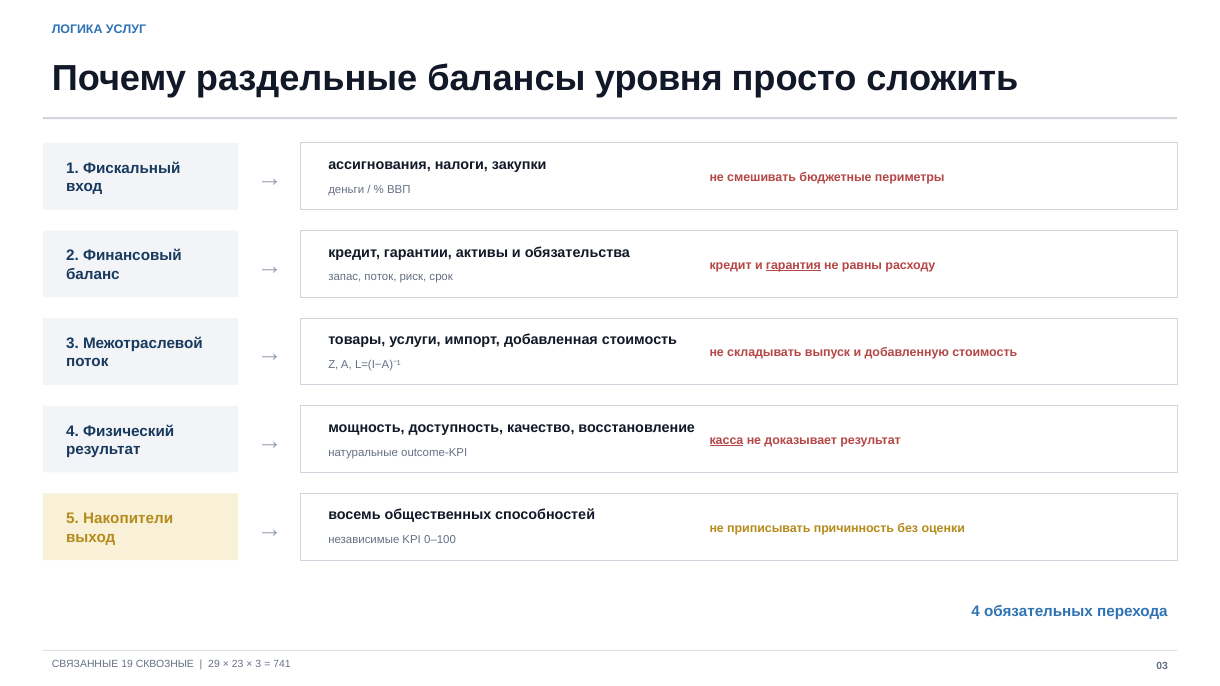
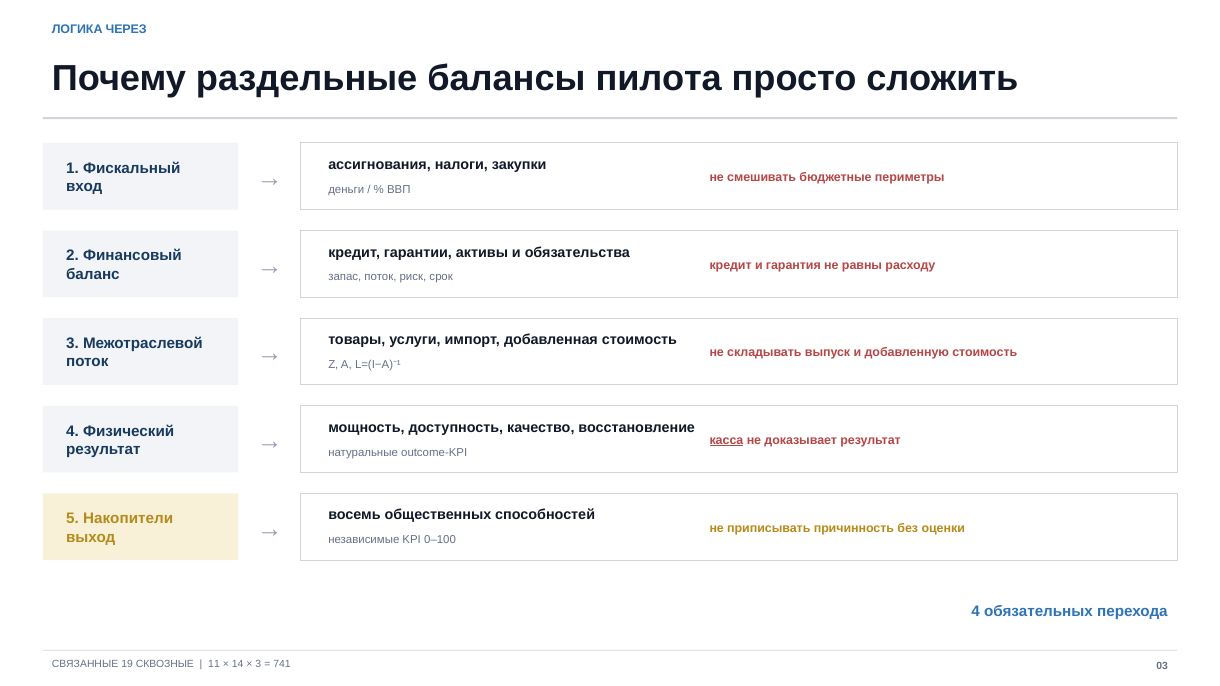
УСЛУГ: УСЛУГ -> ЧЕРЕЗ
уровня: уровня -> пилота
гарантия underline: present -> none
29: 29 -> 11
23: 23 -> 14
